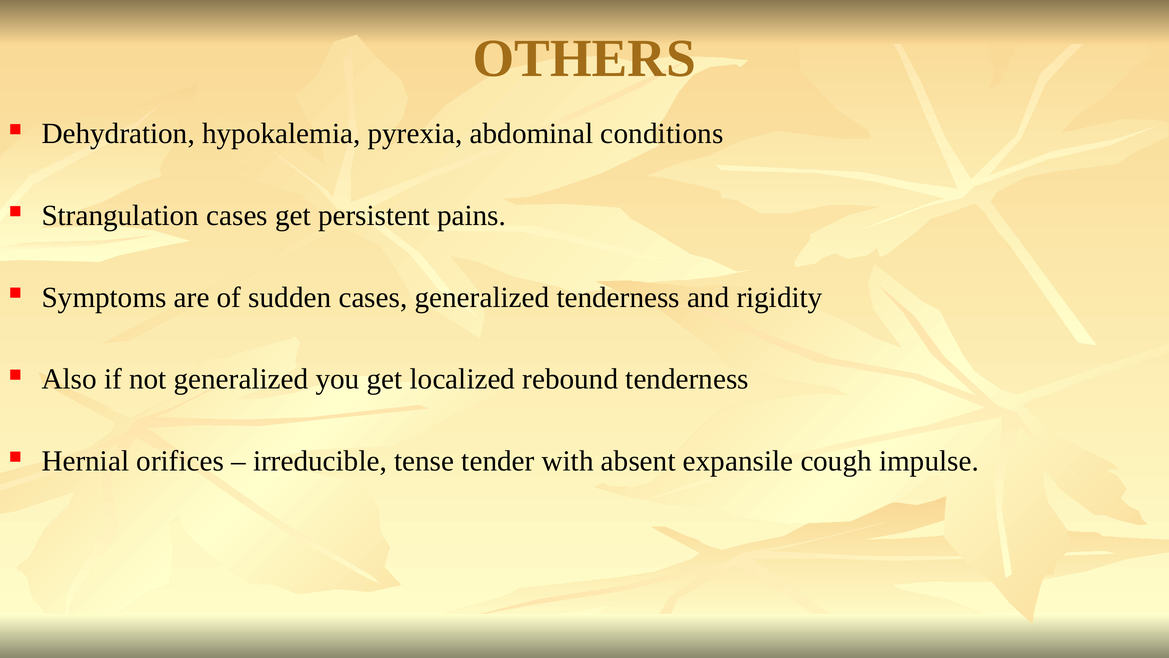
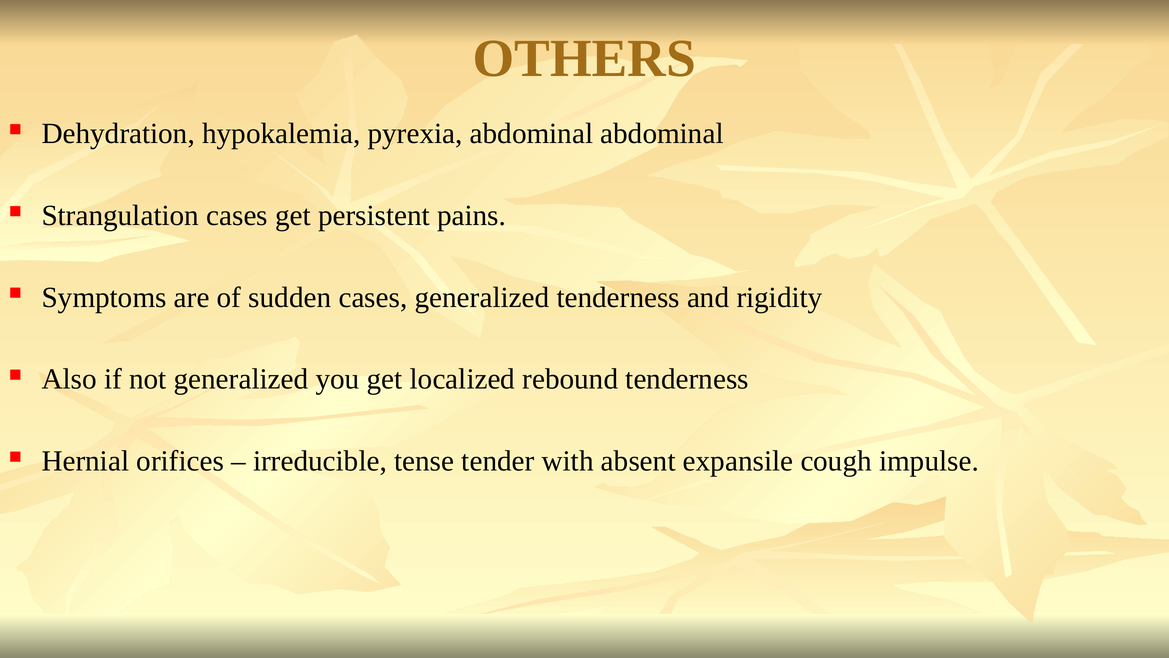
abdominal conditions: conditions -> abdominal
